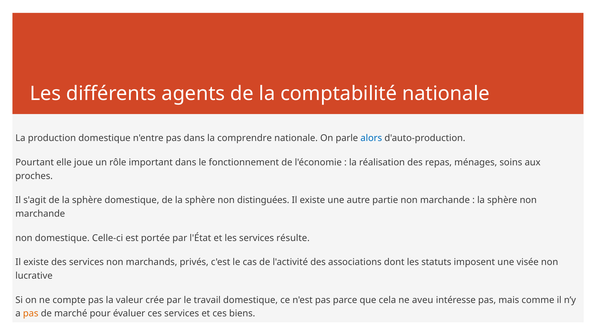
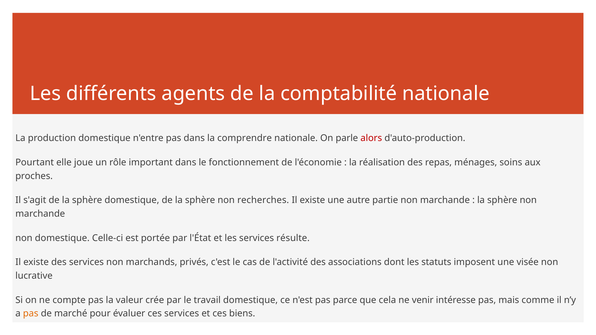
alors colour: blue -> red
distinguées: distinguées -> recherches
aveu: aveu -> venir
